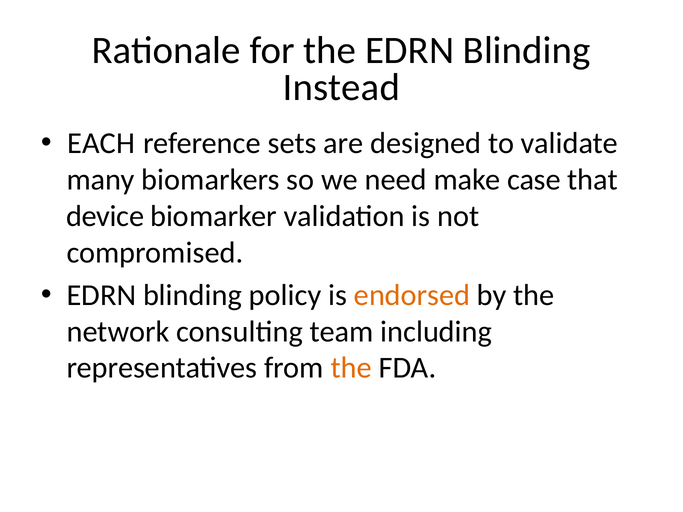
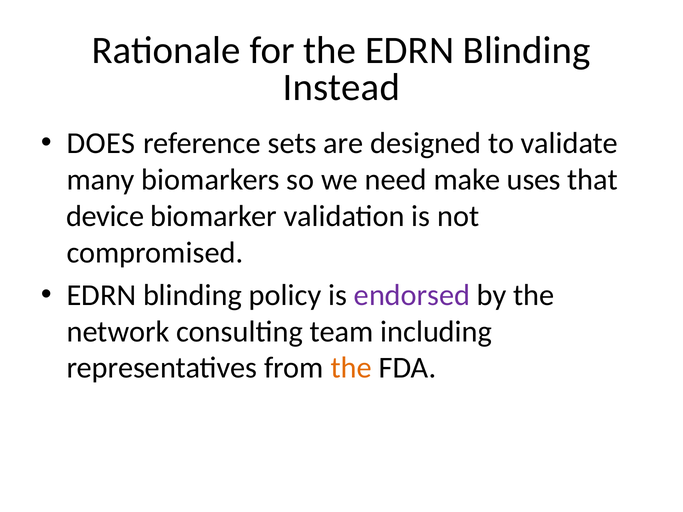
EACH: EACH -> DOES
case: case -> uses
endorsed colour: orange -> purple
